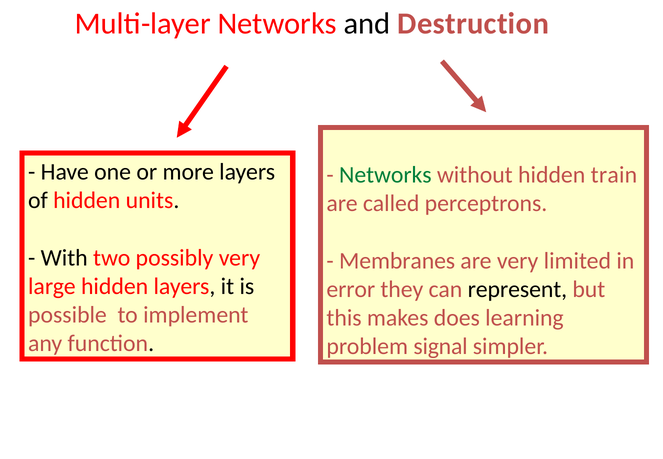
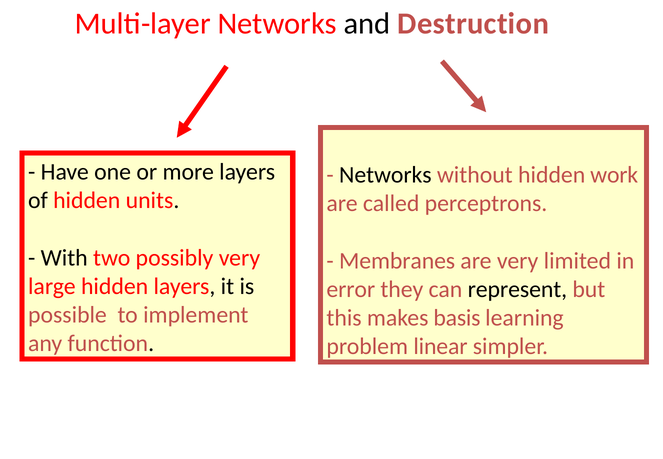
Networks at (385, 175) colour: green -> black
train: train -> work
does: does -> basis
signal: signal -> linear
